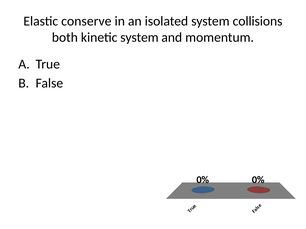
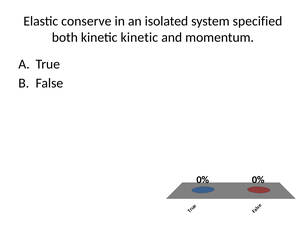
collisions: collisions -> specified
kinetic system: system -> kinetic
